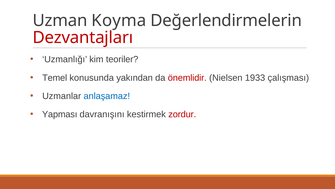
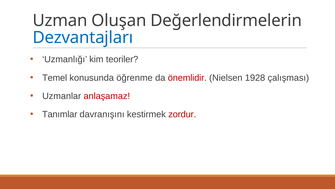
Koyma: Koyma -> Oluşan
Dezvantajları colour: red -> blue
yakından: yakından -> öğrenme
1933: 1933 -> 1928
anlaşamaz colour: blue -> red
Yapması: Yapması -> Tanımlar
